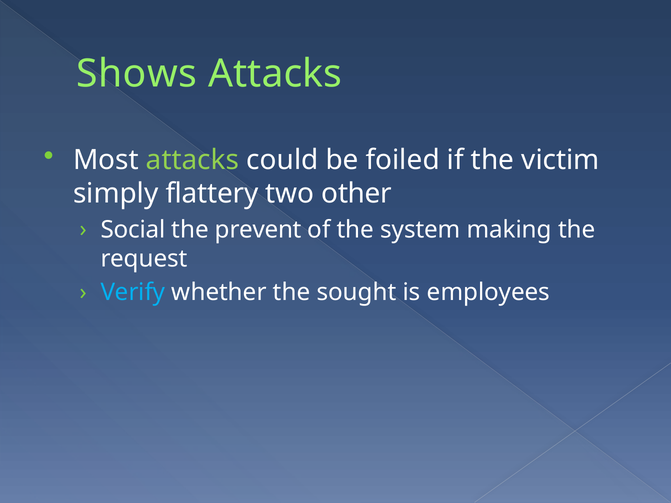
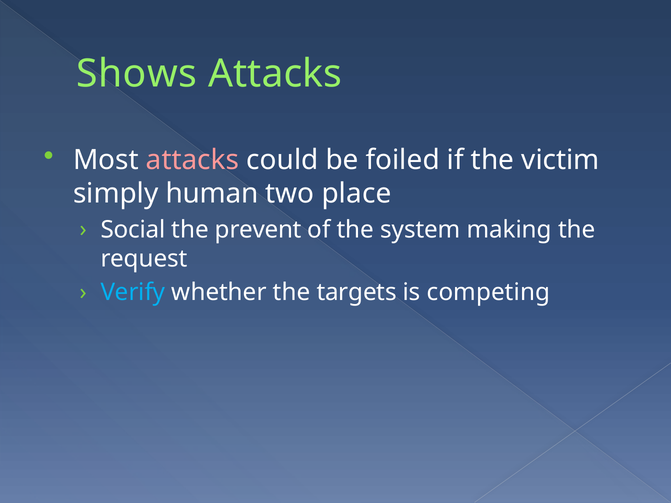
attacks at (193, 160) colour: light green -> pink
flattery: flattery -> human
other: other -> place
sought: sought -> targets
employees: employees -> competing
